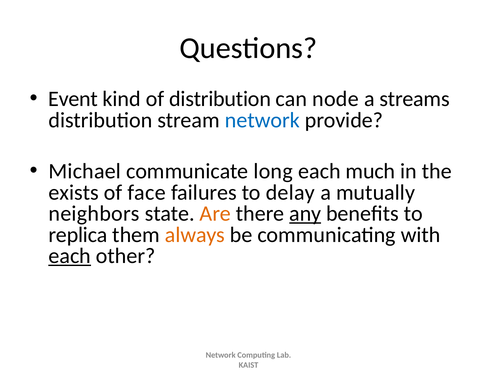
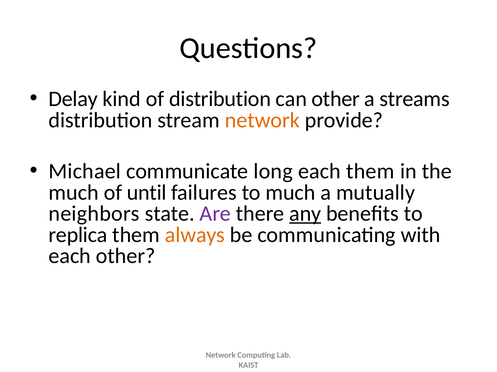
Event: Event -> Delay
can node: node -> other
network at (262, 120) colour: blue -> orange
each much: much -> them
exists at (74, 193): exists -> much
face: face -> until
to delay: delay -> much
Are colour: orange -> purple
each at (70, 256) underline: present -> none
